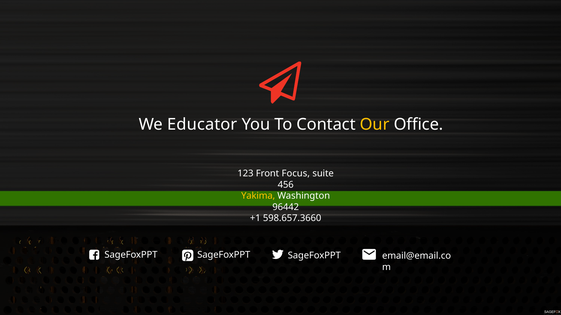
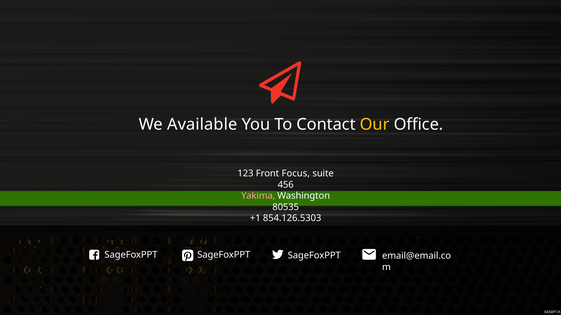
Educator: Educator -> Available
Yakima colour: yellow -> pink
96442: 96442 -> 80535
598.657.3660: 598.657.3660 -> 854.126.5303
